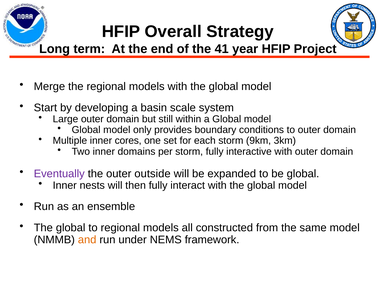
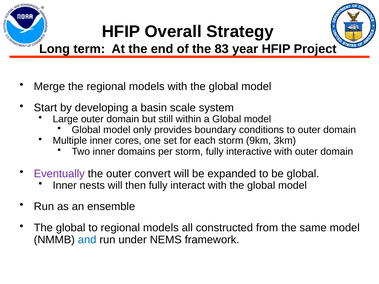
41: 41 -> 83
outside: outside -> convert
and colour: orange -> blue
